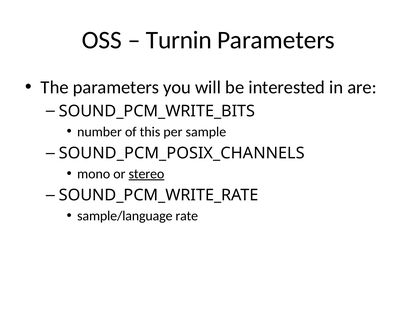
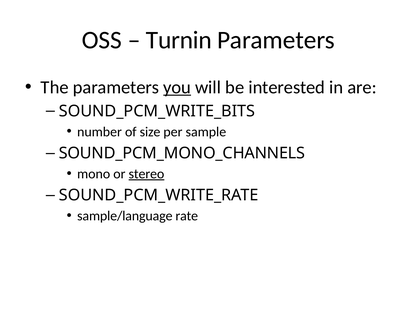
you underline: none -> present
this: this -> size
SOUND_PCM_POSIX_CHANNELS: SOUND_PCM_POSIX_CHANNELS -> SOUND_PCM_MONO_CHANNELS
